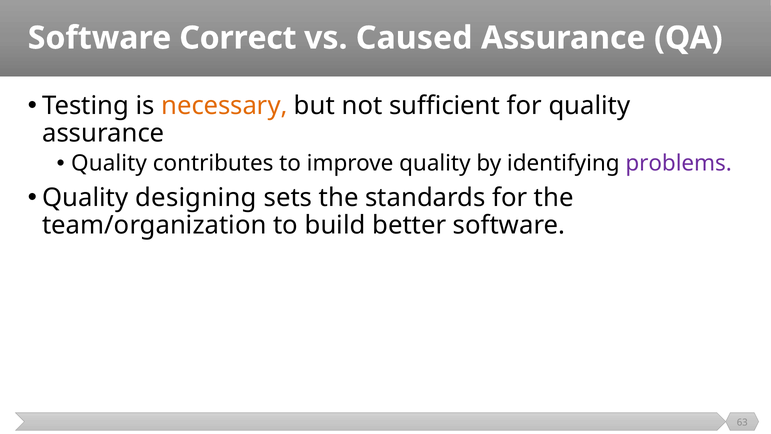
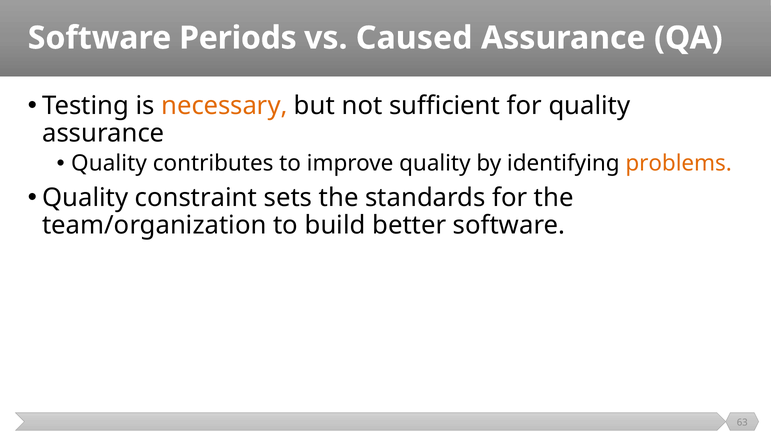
Correct: Correct -> Periods
problems colour: purple -> orange
designing: designing -> constraint
